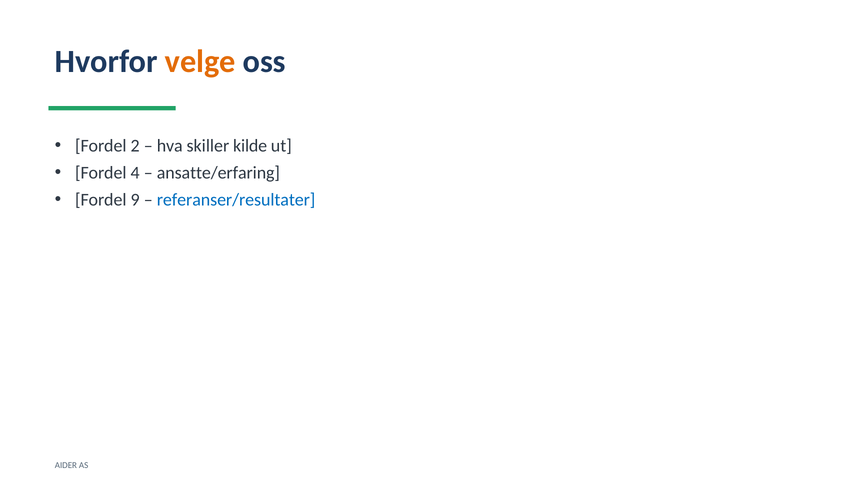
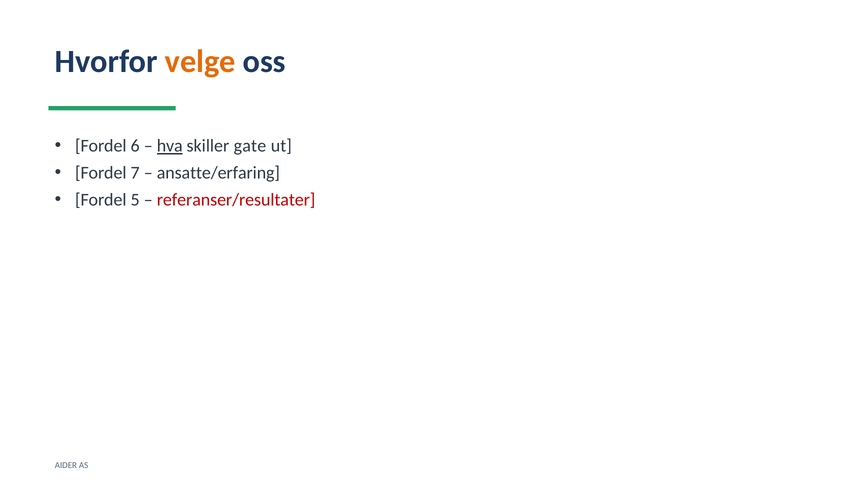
2: 2 -> 6
hva underline: none -> present
kilde: kilde -> gate
4: 4 -> 7
9: 9 -> 5
referanser/resultater colour: blue -> red
